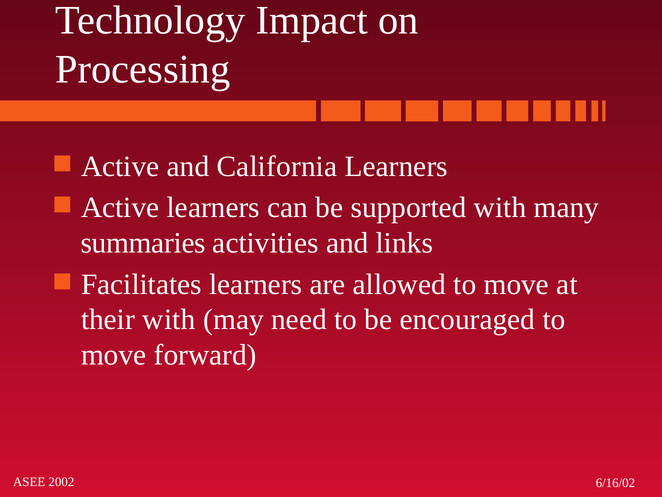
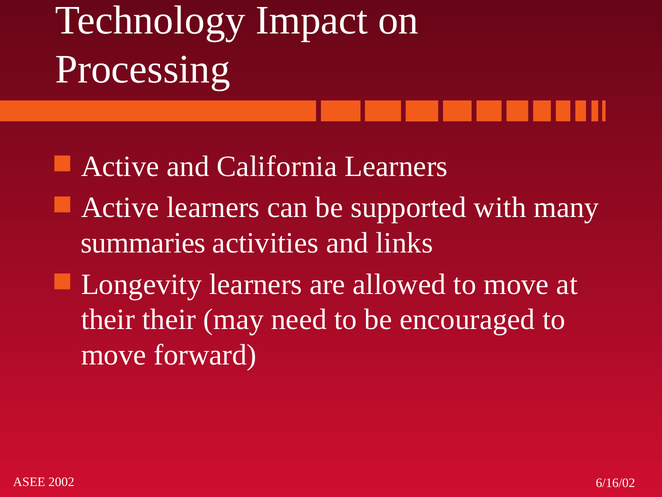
Facilitates: Facilitates -> Longevity
their with: with -> their
